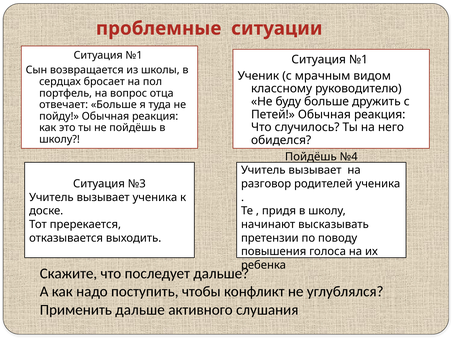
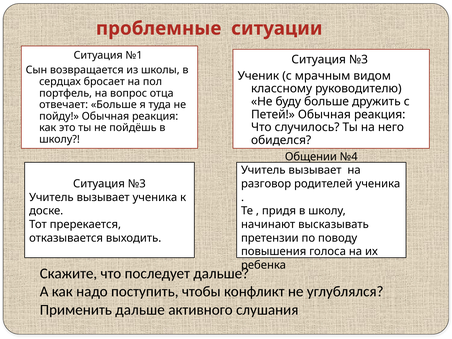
№1 at (359, 60): №1 -> №3
Пойдёшь at (311, 157): Пойдёшь -> Общении
